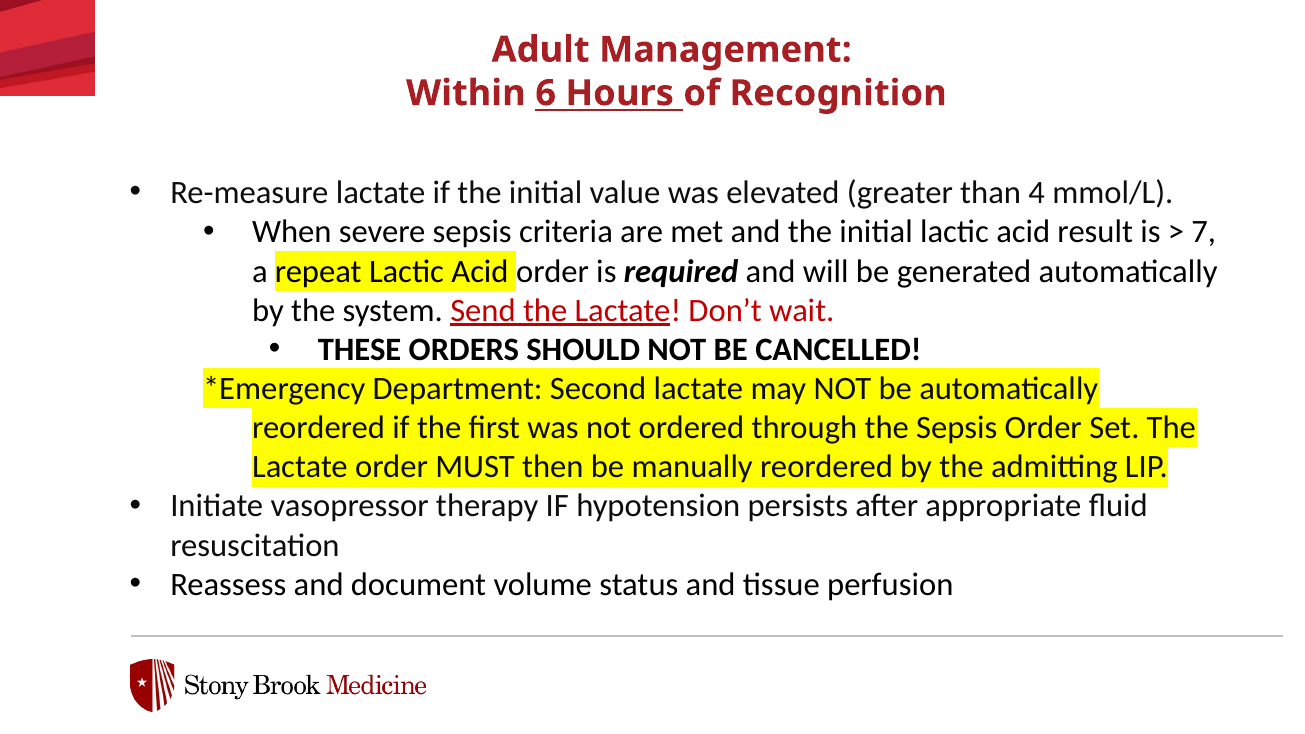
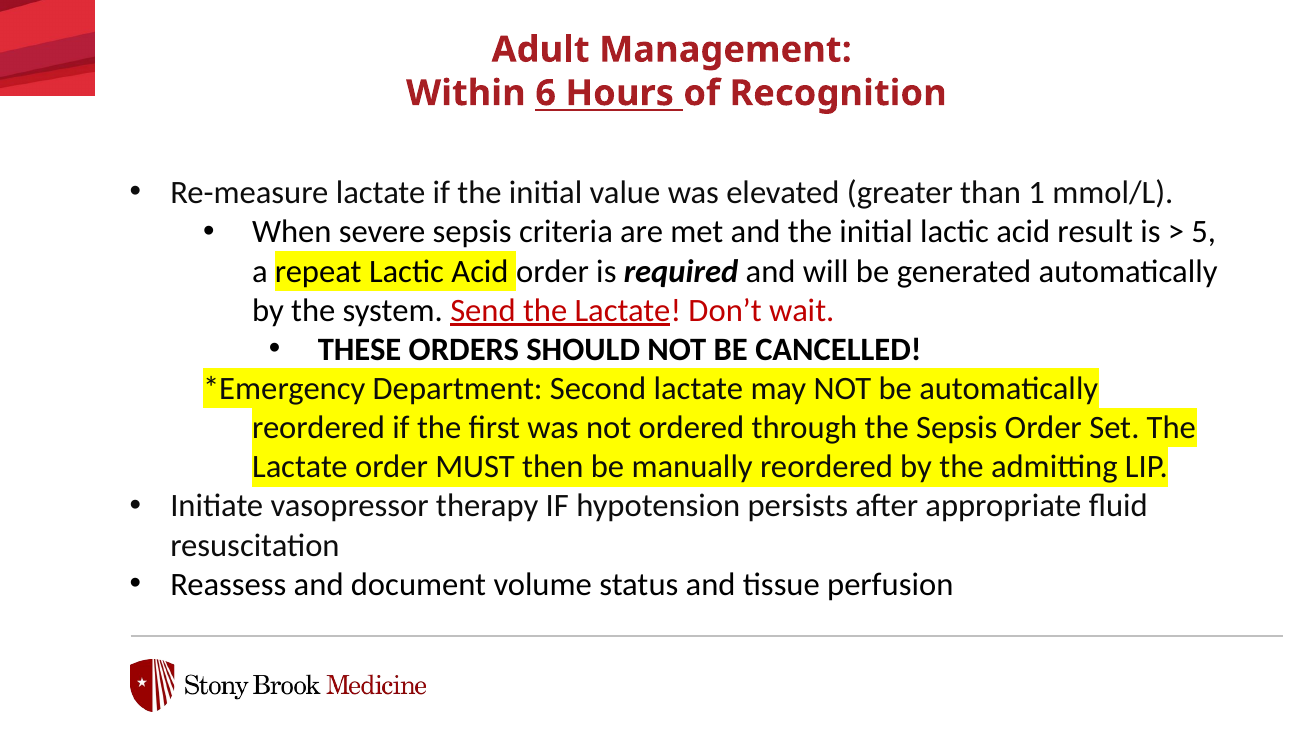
4: 4 -> 1
7: 7 -> 5
